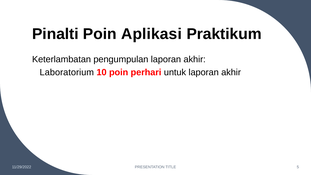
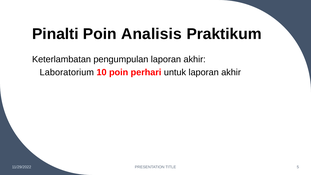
Aplikasi: Aplikasi -> Analisis
